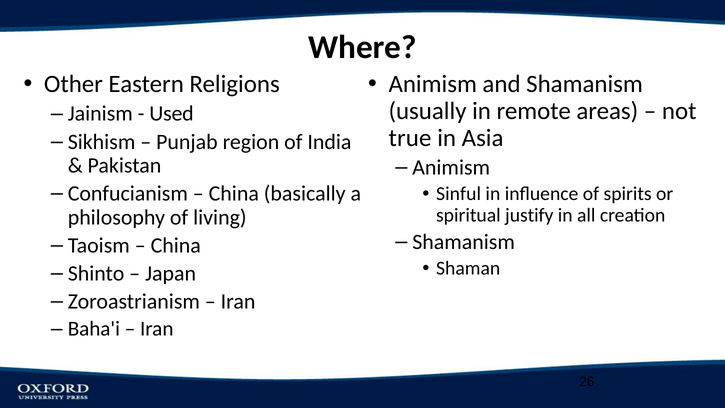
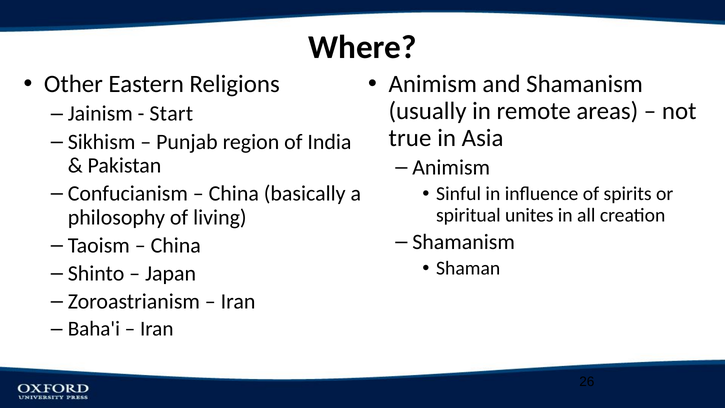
Used: Used -> Start
justify: justify -> unites
